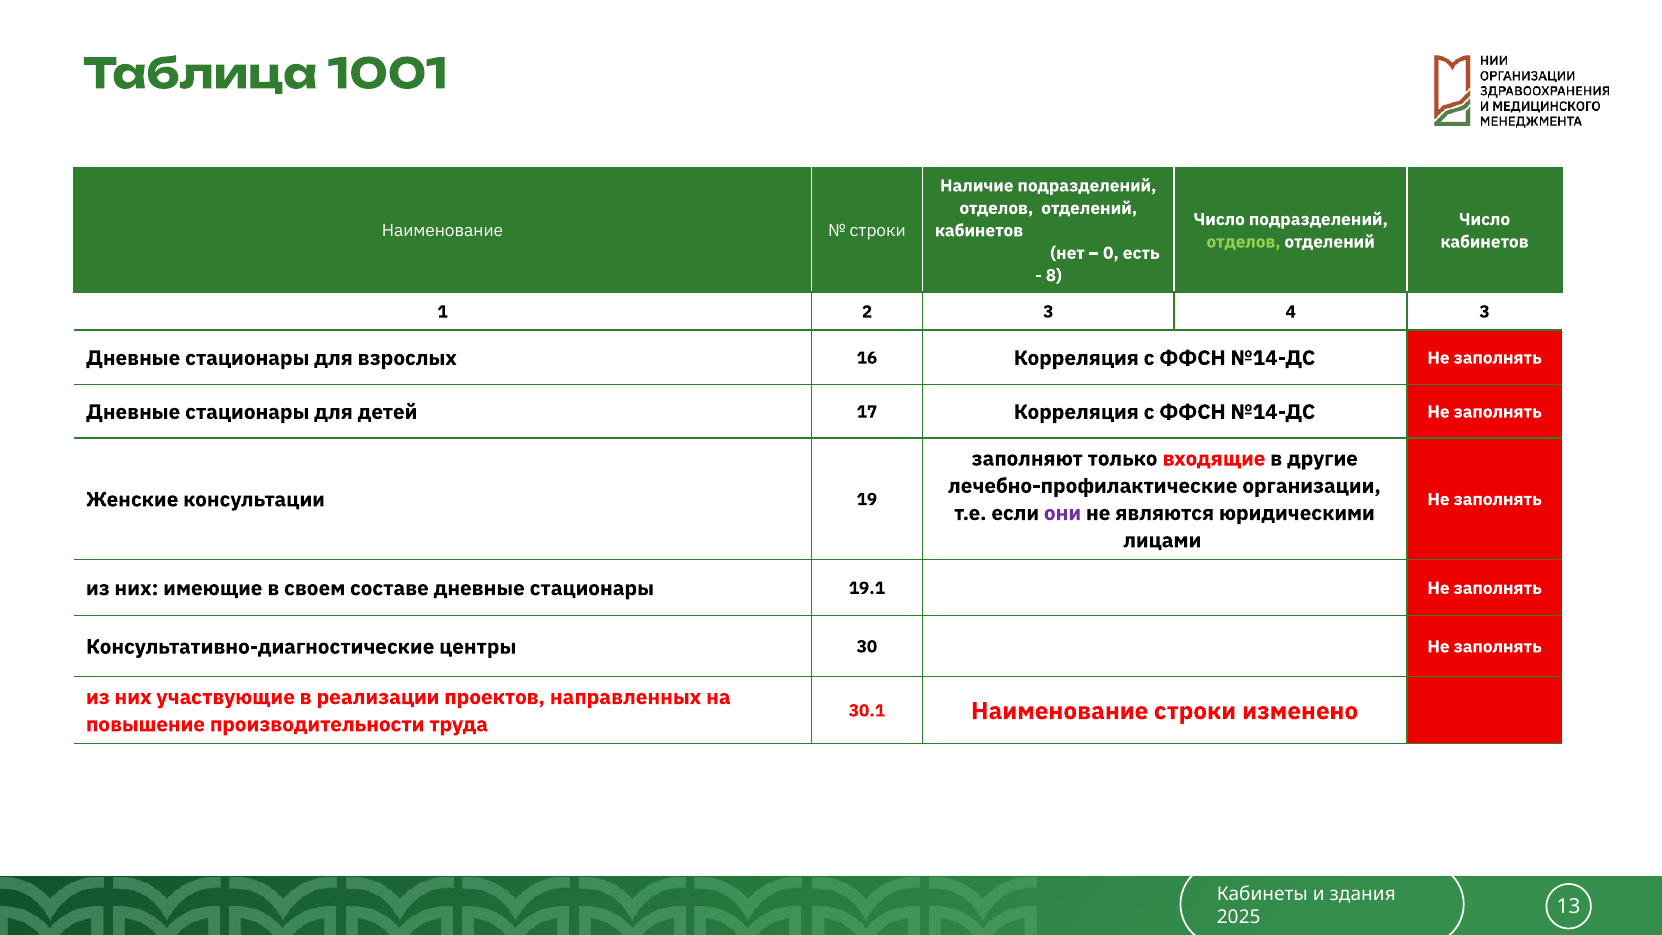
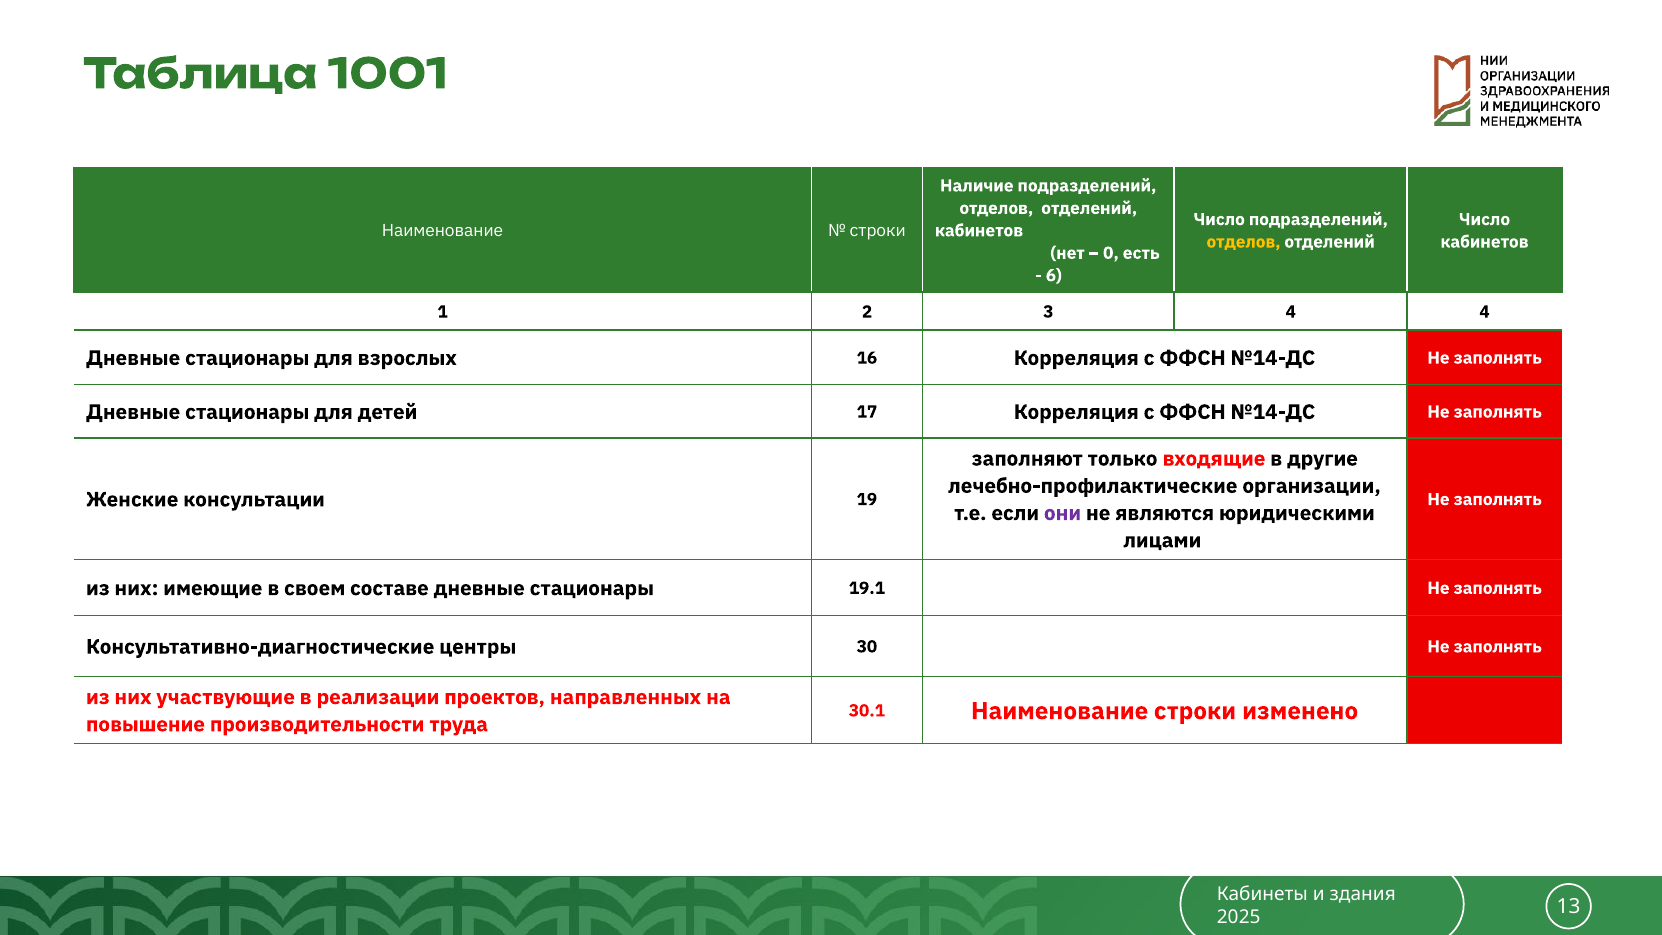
отделов at (1244, 242) colour: light green -> yellow
8: 8 -> 6
4 3: 3 -> 4
